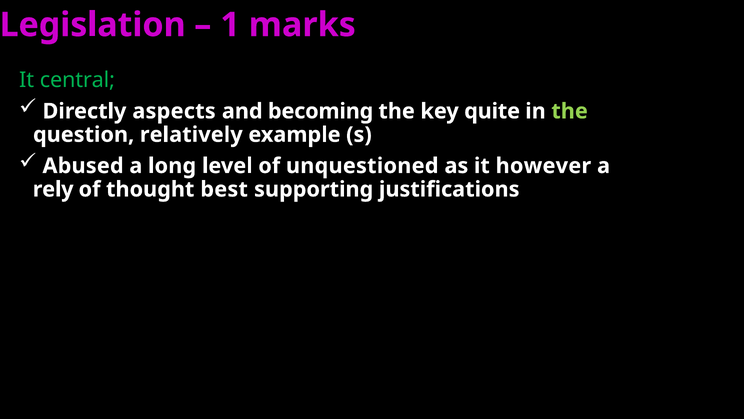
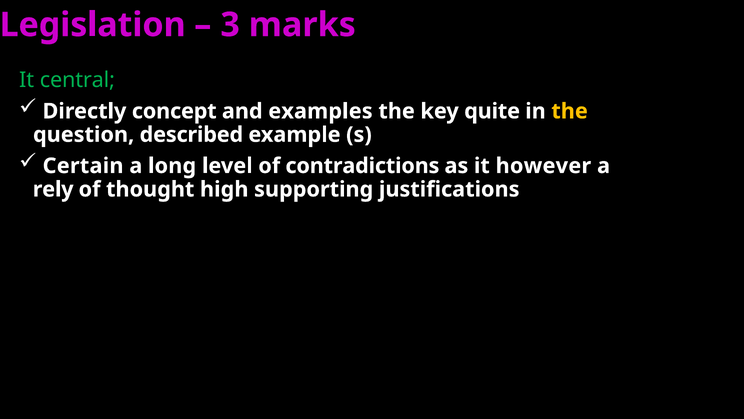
1: 1 -> 3
aspects: aspects -> concept
becoming: becoming -> examples
the at (570, 111) colour: light green -> yellow
relatively: relatively -> described
Abused: Abused -> Certain
unquestioned: unquestioned -> contradictions
best: best -> high
